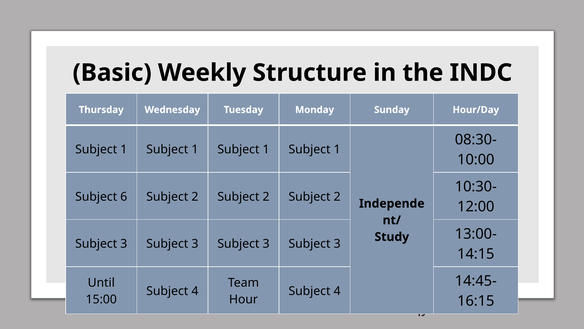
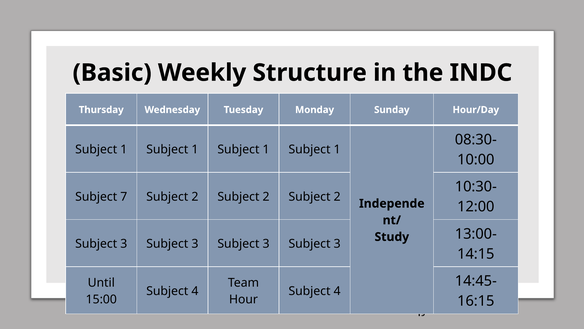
6: 6 -> 7
